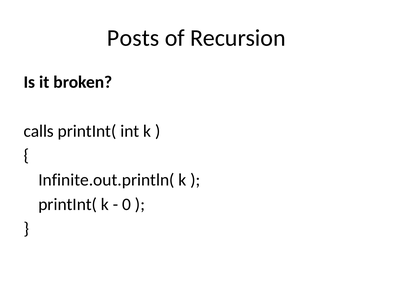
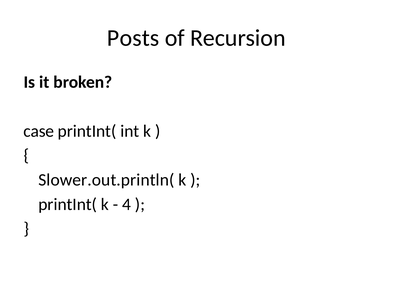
calls: calls -> case
Infinite.out.println(: Infinite.out.println( -> Slower.out.println(
0: 0 -> 4
